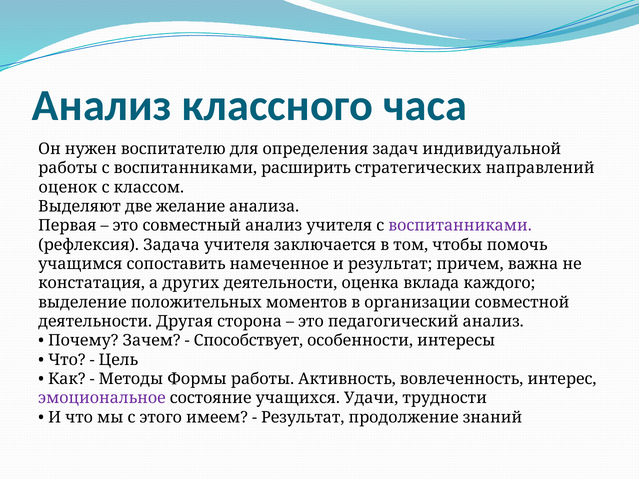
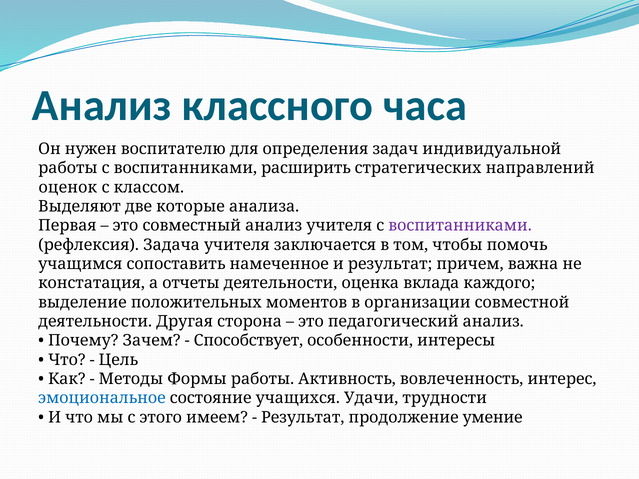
желание: желание -> которые
других: других -> отчеты
эмоциональное colour: purple -> blue
знаний: знаний -> умение
